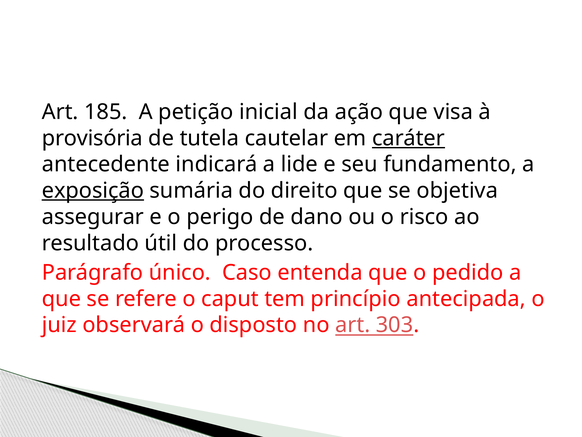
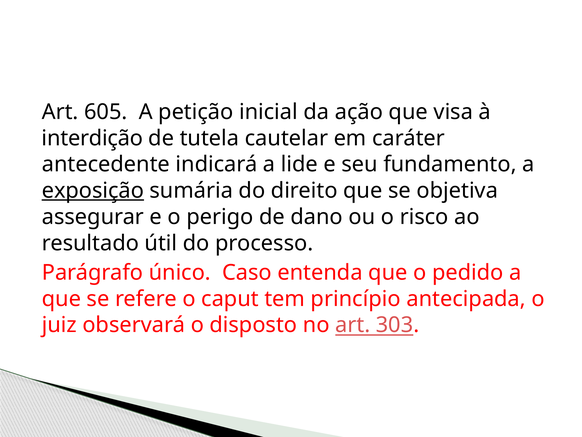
185: 185 -> 605
provisória: provisória -> interdição
caráter underline: present -> none
